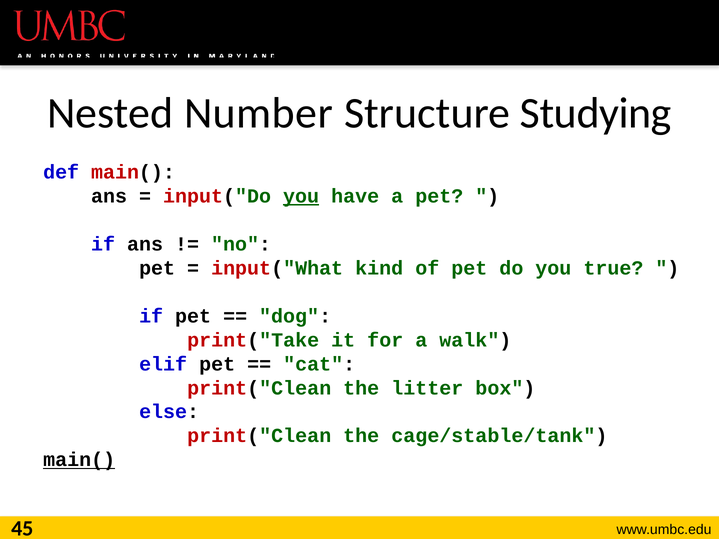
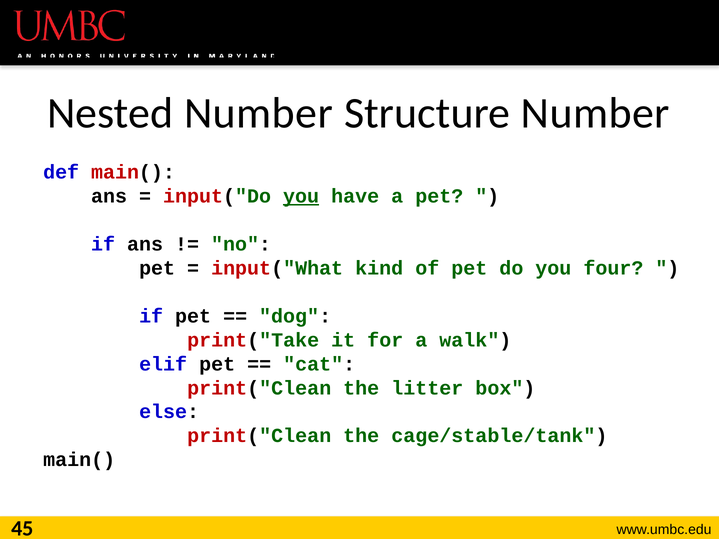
Structure Studying: Studying -> Number
true: true -> four
main( at (79, 460) underline: present -> none
